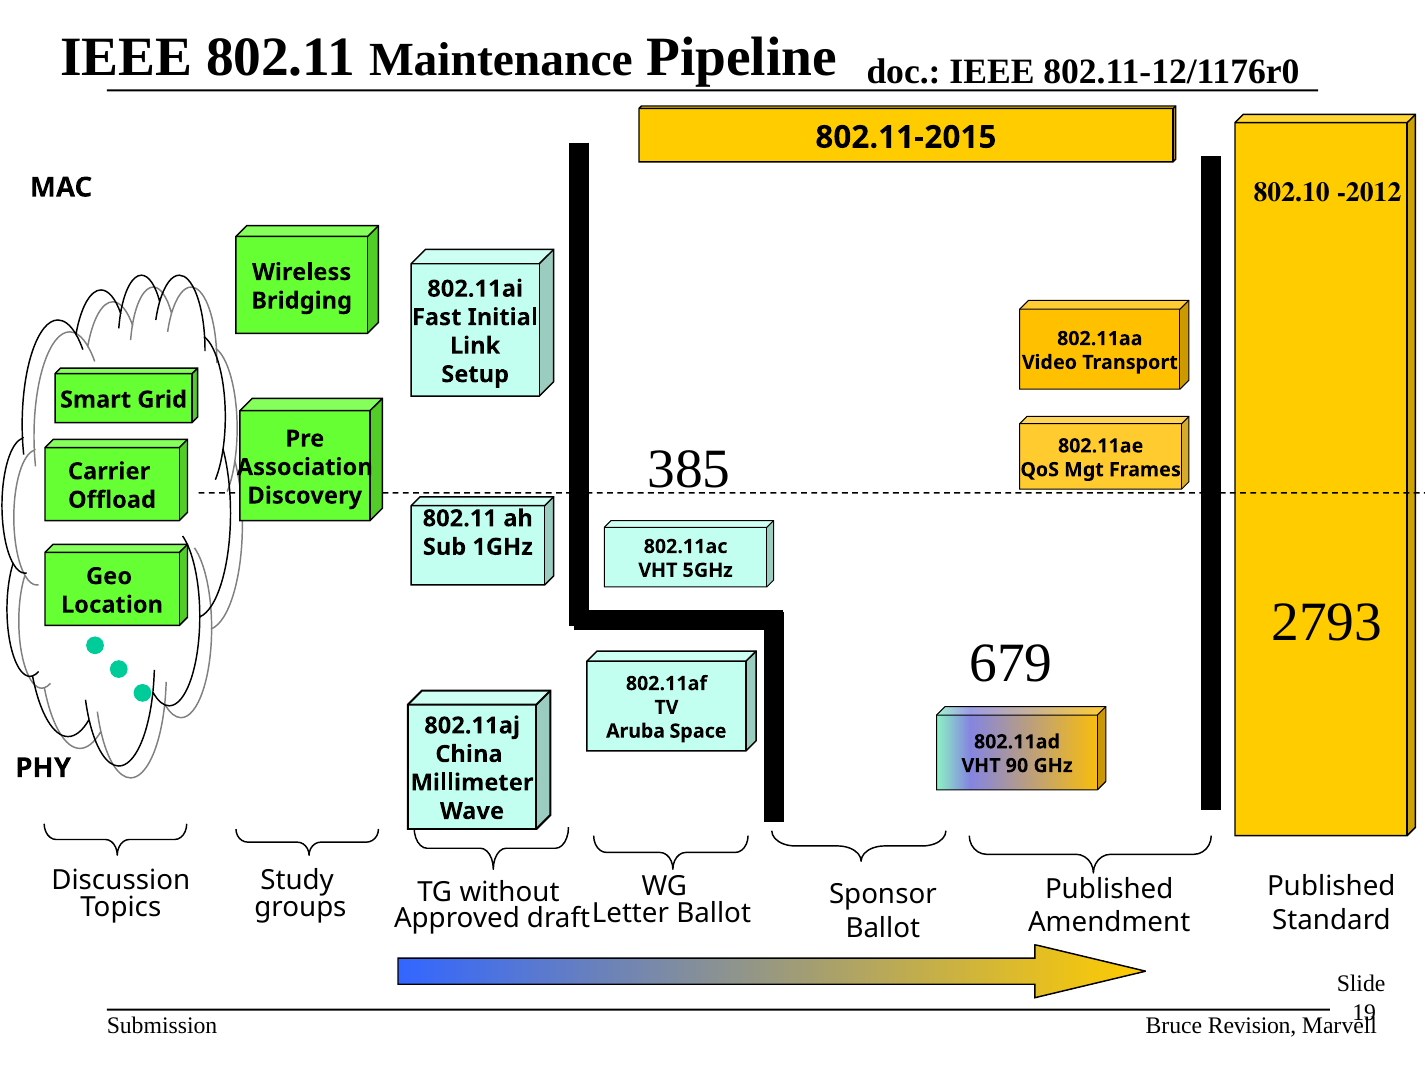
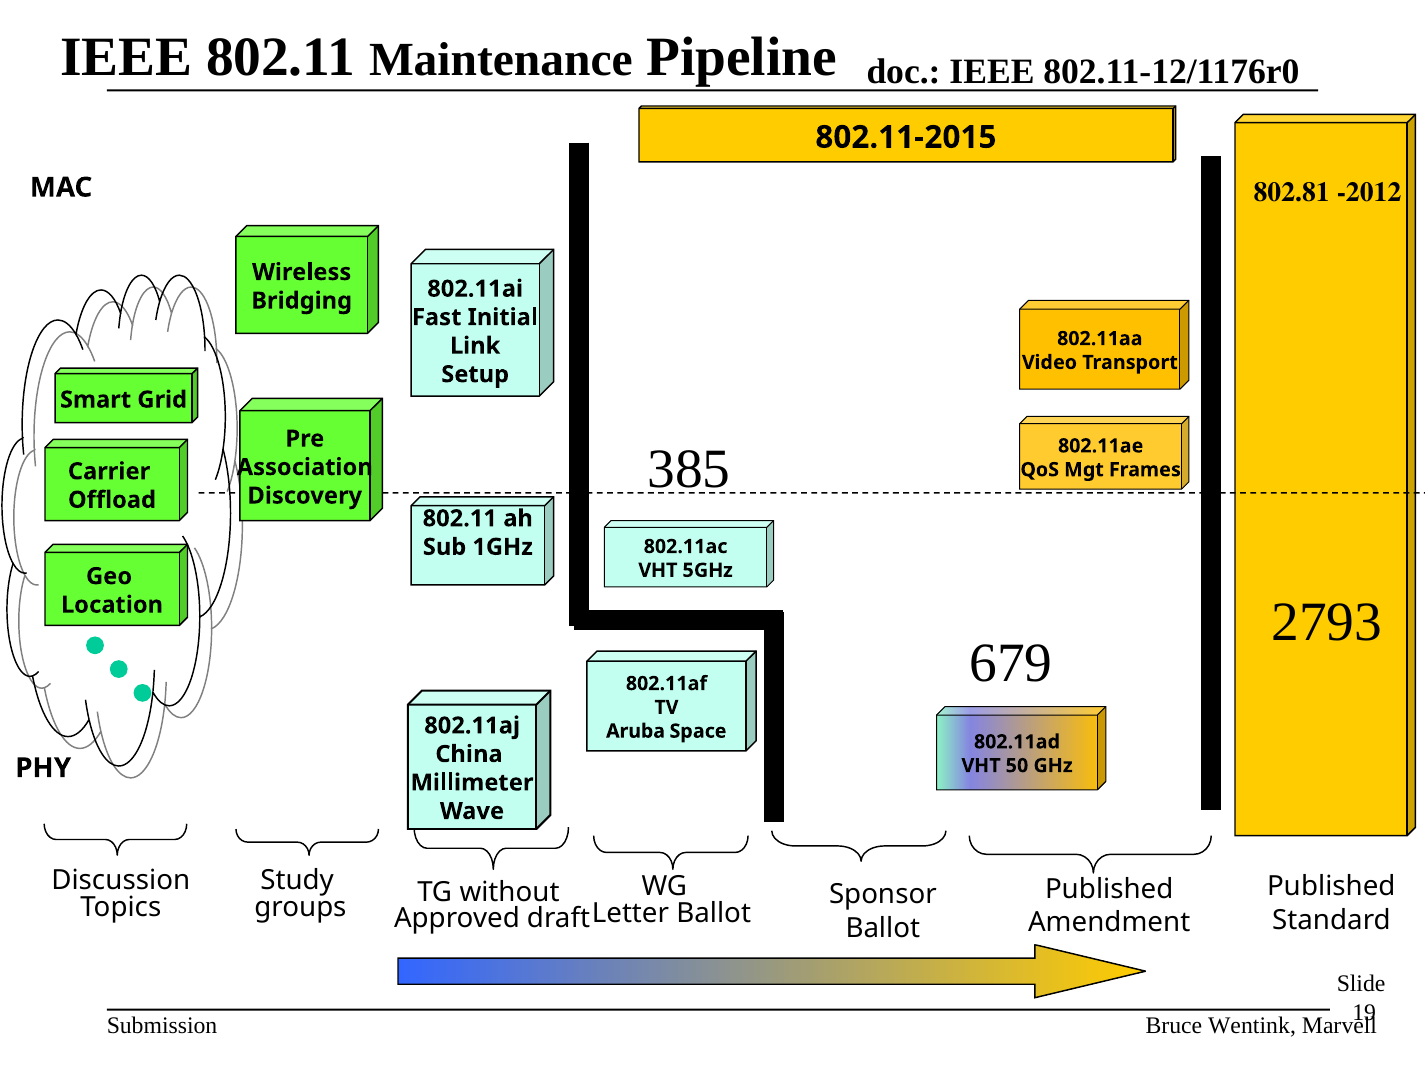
802.10: 802.10 -> 802.81
90: 90 -> 50
Revision: Revision -> Wentink
